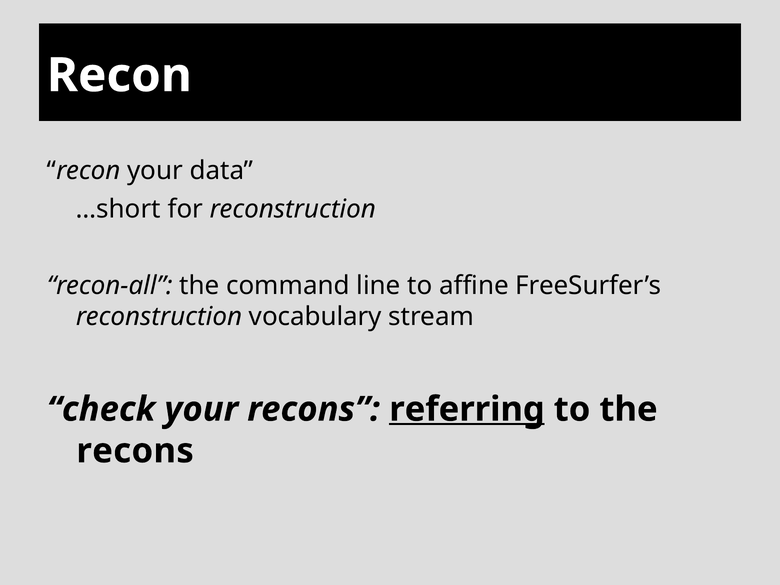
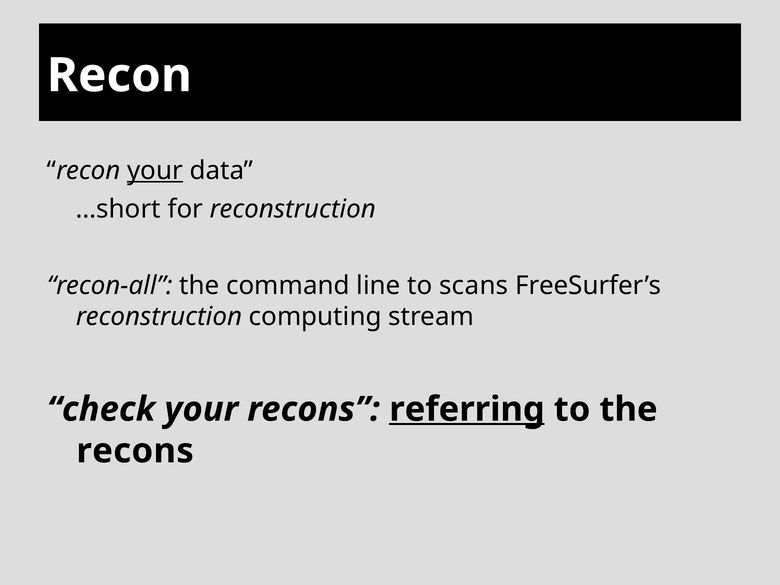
your at (155, 171) underline: none -> present
affine: affine -> scans
vocabulary: vocabulary -> computing
